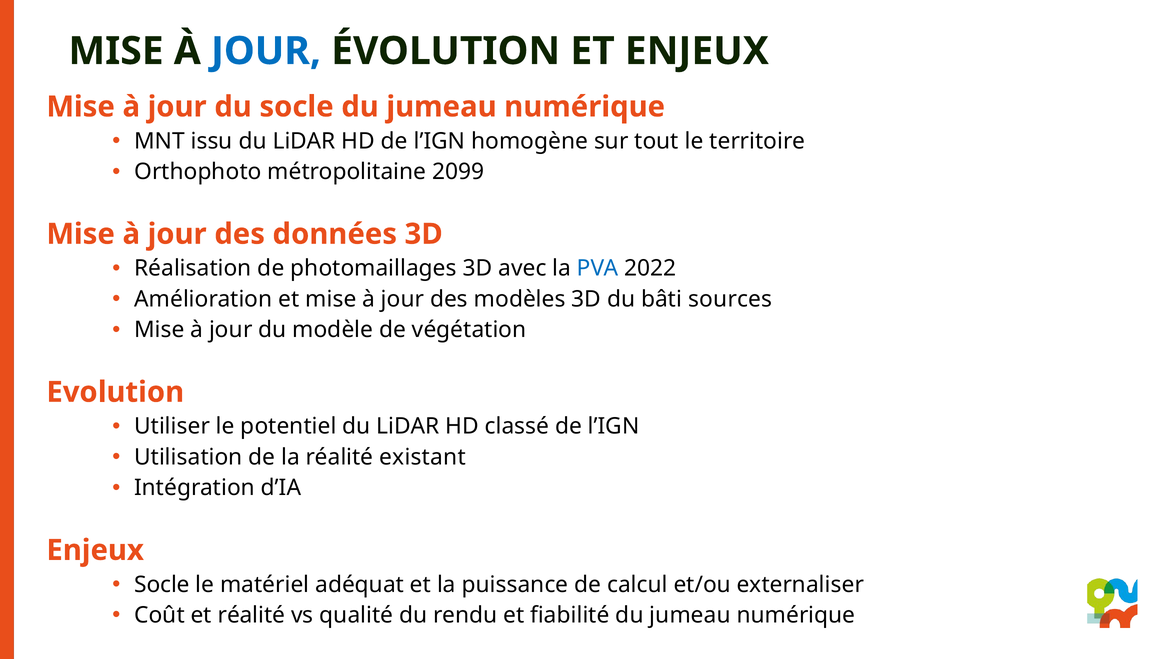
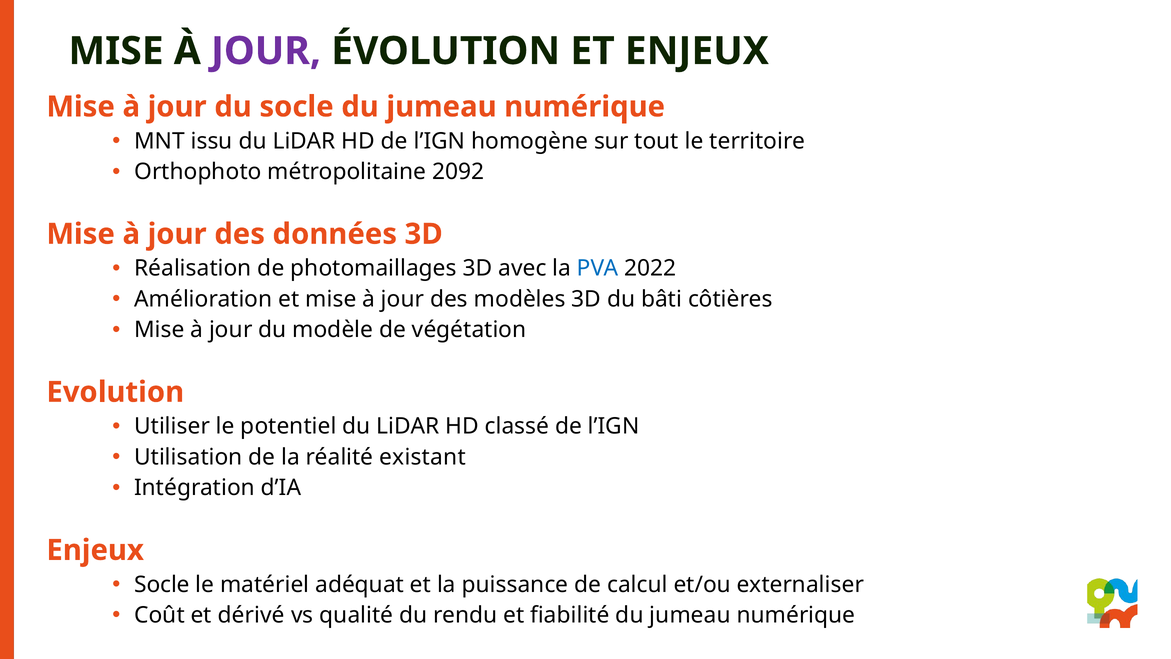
JOUR at (266, 51) colour: blue -> purple
2099: 2099 -> 2092
sources: sources -> côtières
et réalité: réalité -> dérivé
